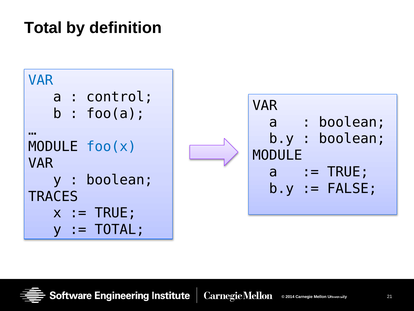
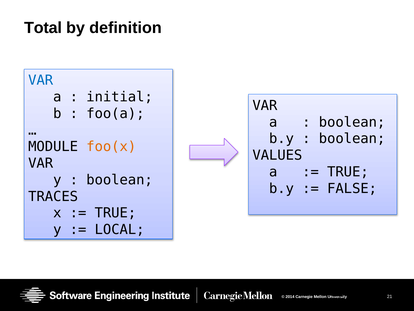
control: control -> initial
foo(x colour: blue -> orange
MODULE at (277, 155): MODULE -> VALUES
TOTAL at (120, 229): TOTAL -> LOCAL
